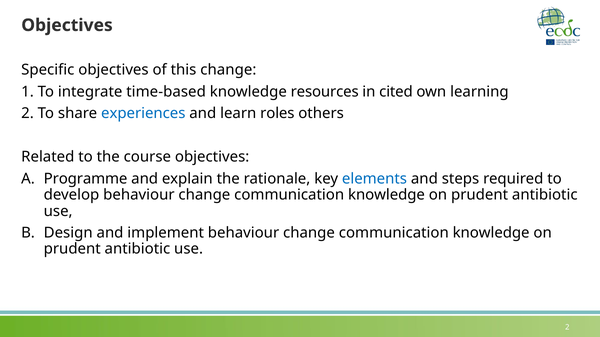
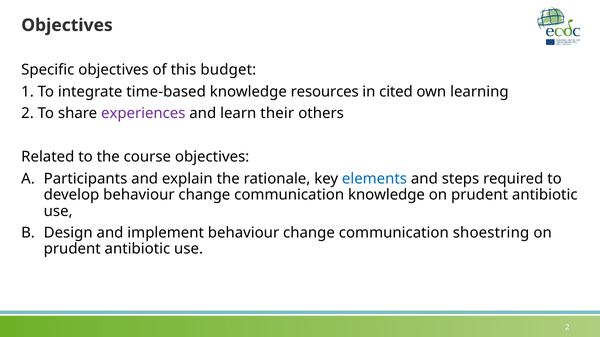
this change: change -> budget
experiences colour: blue -> purple
roles: roles -> their
Programme: Programme -> Participants
knowledge at (491, 233): knowledge -> shoestring
